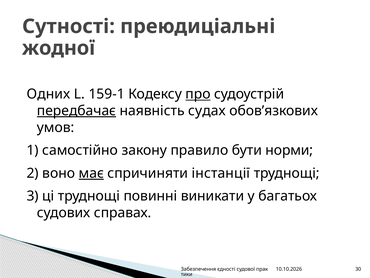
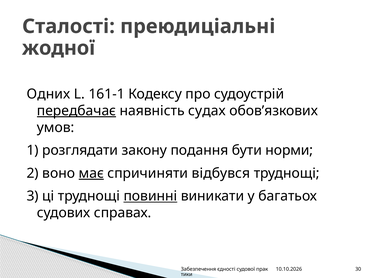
Сутності: Сутності -> Сталості
159-1: 159-1 -> 161-1
про underline: present -> none
самостійно: самостійно -> розглядати
правило: правило -> подання
інстанції: інстанції -> відбувся
повинні underline: none -> present
